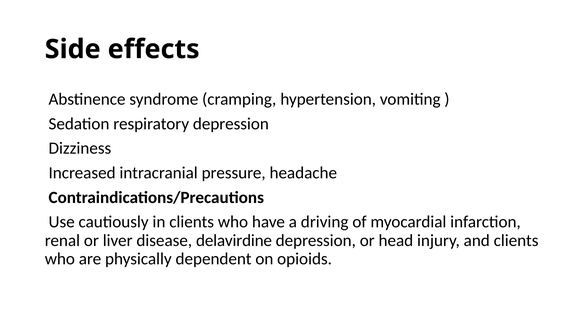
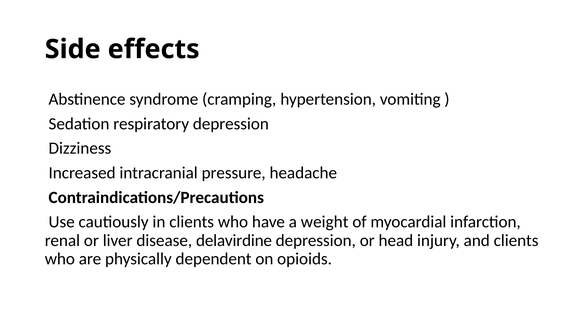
driving: driving -> weight
